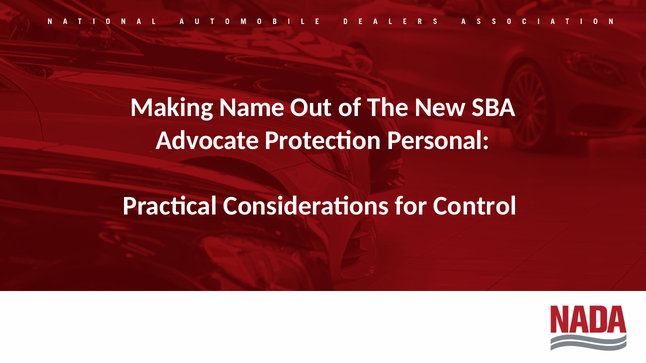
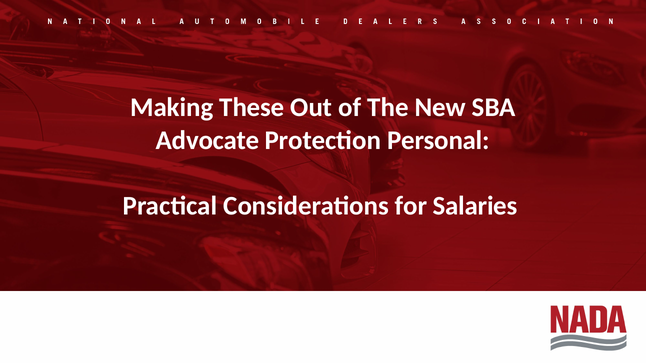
Name: Name -> These
Control: Control -> Salaries
